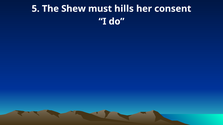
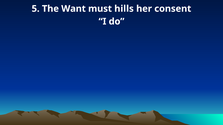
Shew: Shew -> Want
